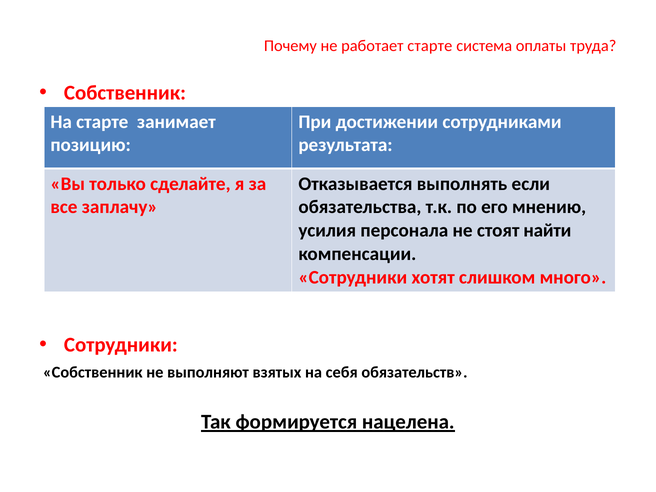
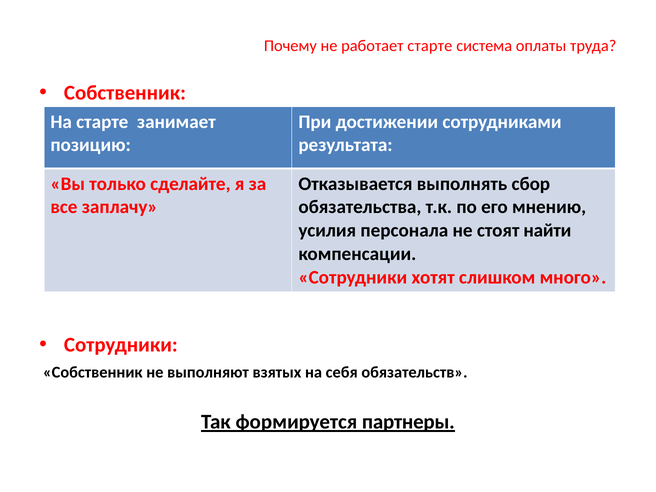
если: если -> сбор
нацелена: нацелена -> партнеры
